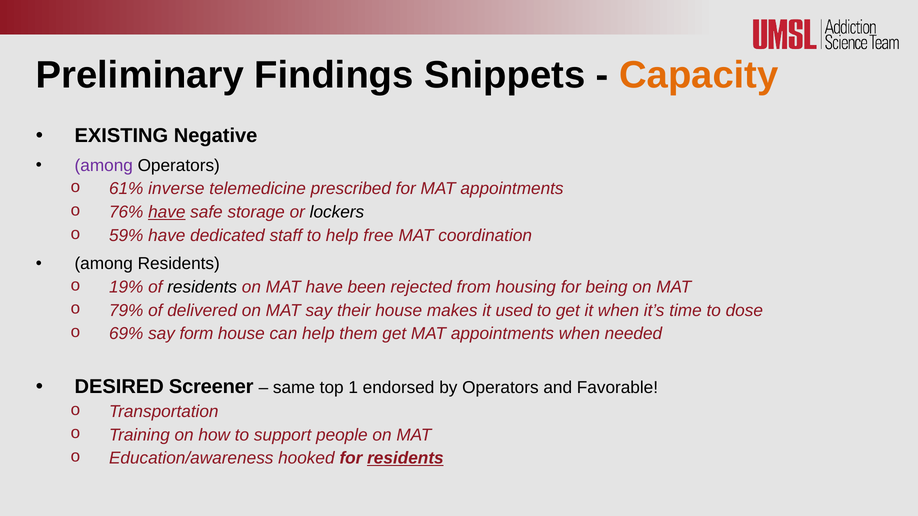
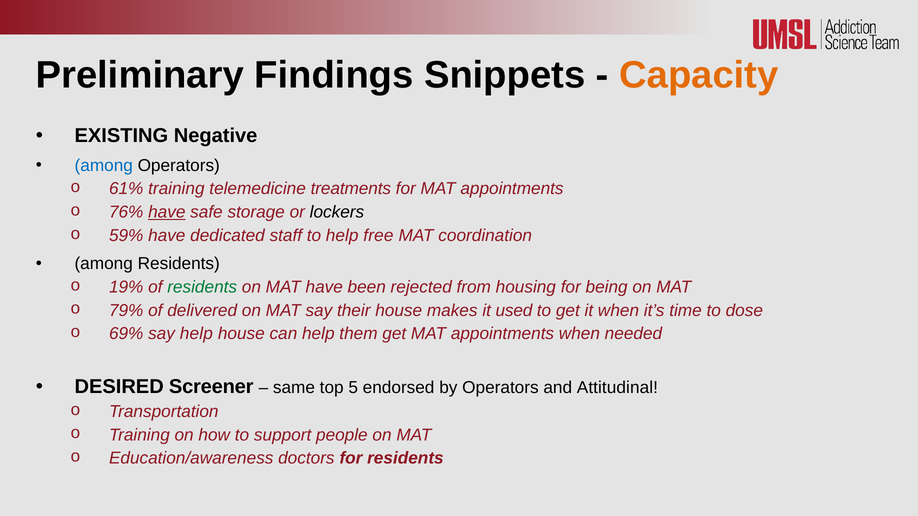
among at (104, 166) colour: purple -> blue
61% inverse: inverse -> training
prescribed: prescribed -> treatments
residents at (202, 287) colour: black -> green
say form: form -> help
1: 1 -> 5
Favorable: Favorable -> Attitudinal
hooked: hooked -> doctors
residents at (405, 459) underline: present -> none
